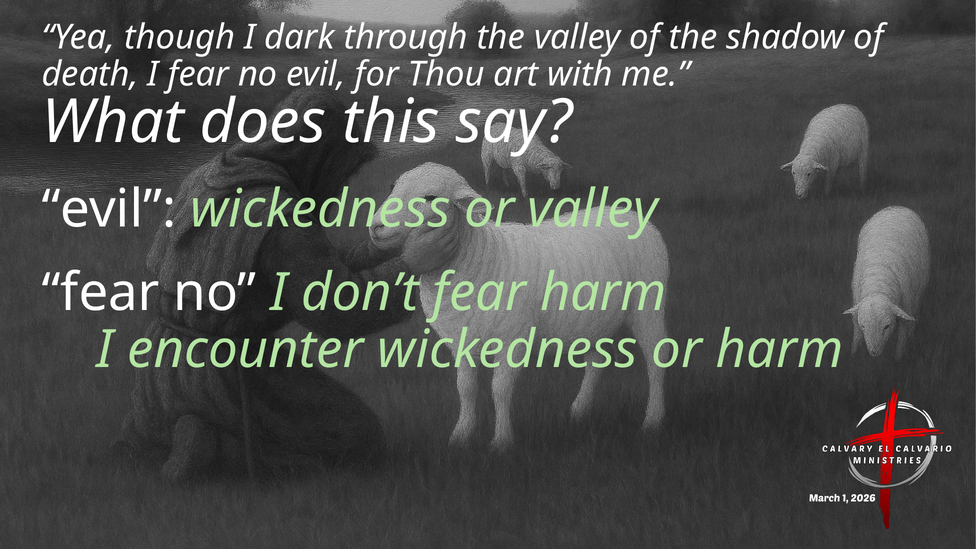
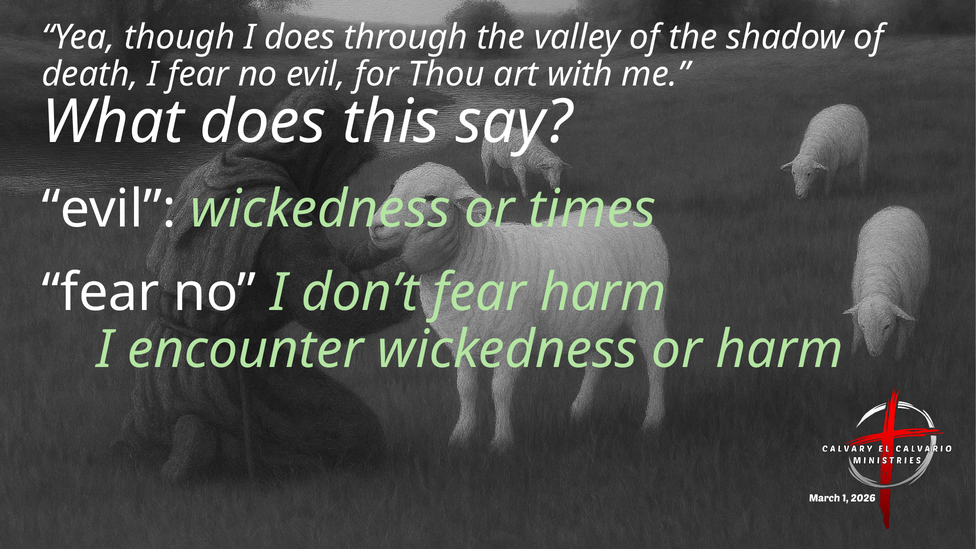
I dark: dark -> does
or valley: valley -> times
